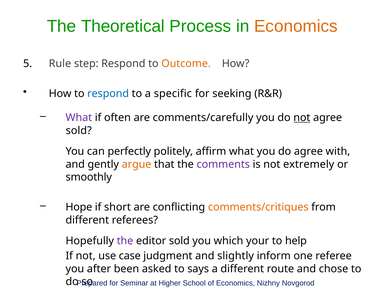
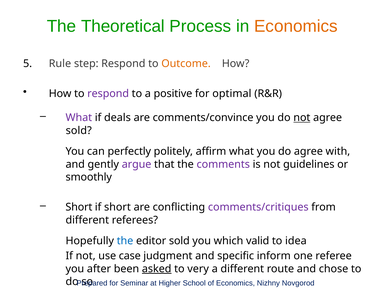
respond at (108, 94) colour: blue -> purple
specific: specific -> positive
seeking: seeking -> optimal
often: often -> deals
comments/carefully: comments/carefully -> comments/convince
argue colour: orange -> purple
extremely: extremely -> guidelines
Hope at (79, 207): Hope -> Short
comments/critiques colour: orange -> purple
the at (125, 241) colour: purple -> blue
your: your -> valid
help: help -> idea
slightly: slightly -> specific
asked underline: none -> present
says: says -> very
